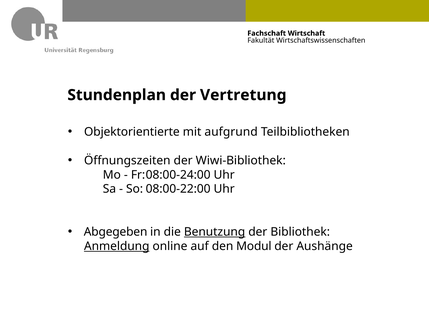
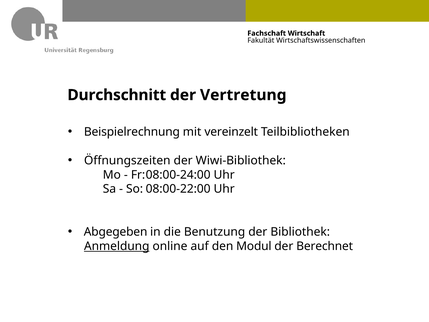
Stundenplan: Stundenplan -> Durchschnitt
Objektorientierte: Objektorientierte -> Beispielrechnung
aufgrund: aufgrund -> vereinzelt
Benutzung underline: present -> none
Aushänge: Aushänge -> Berechnet
